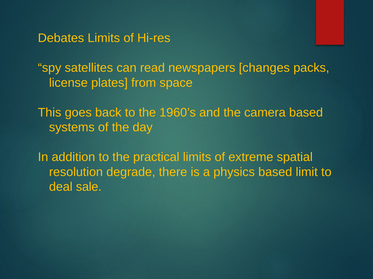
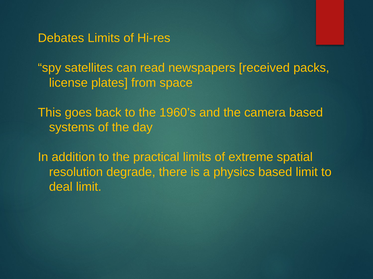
changes: changes -> received
deal sale: sale -> limit
